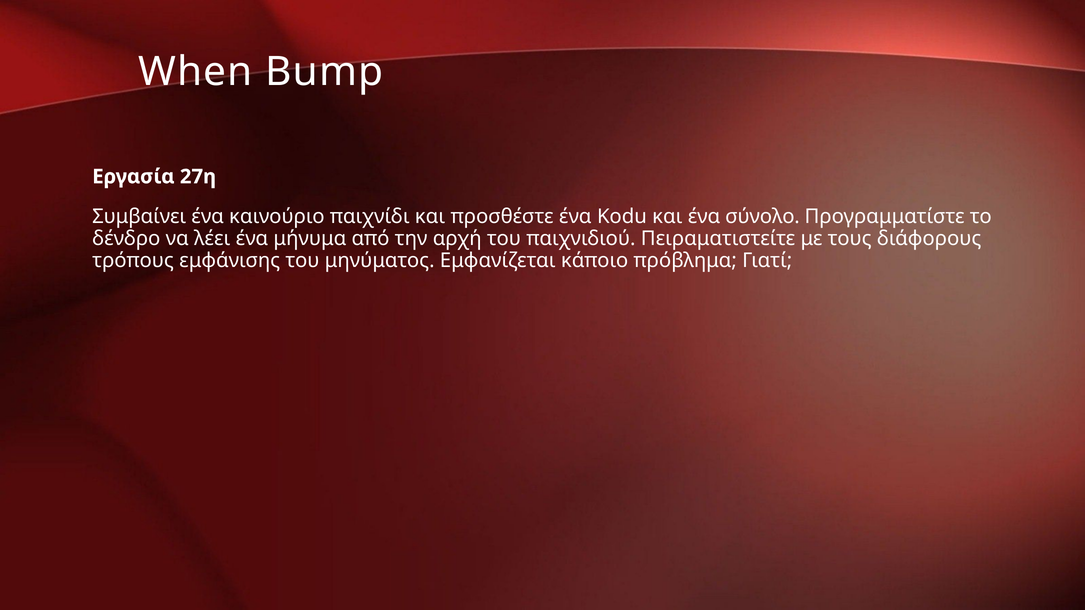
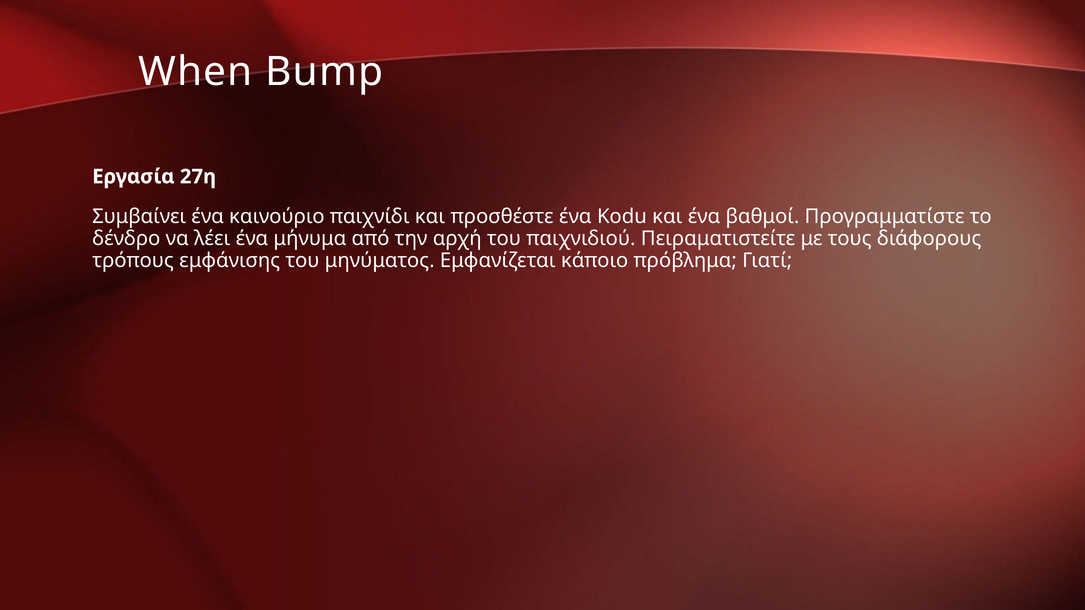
σύνολο: σύνολο -> βαθμοί
